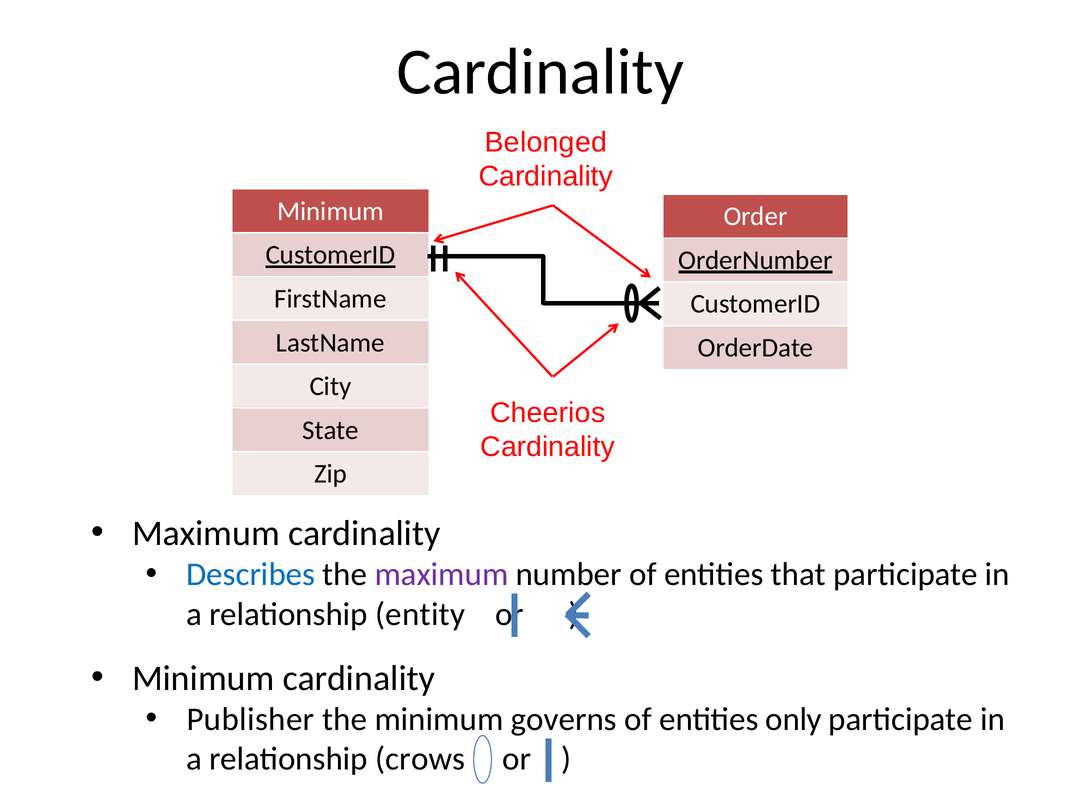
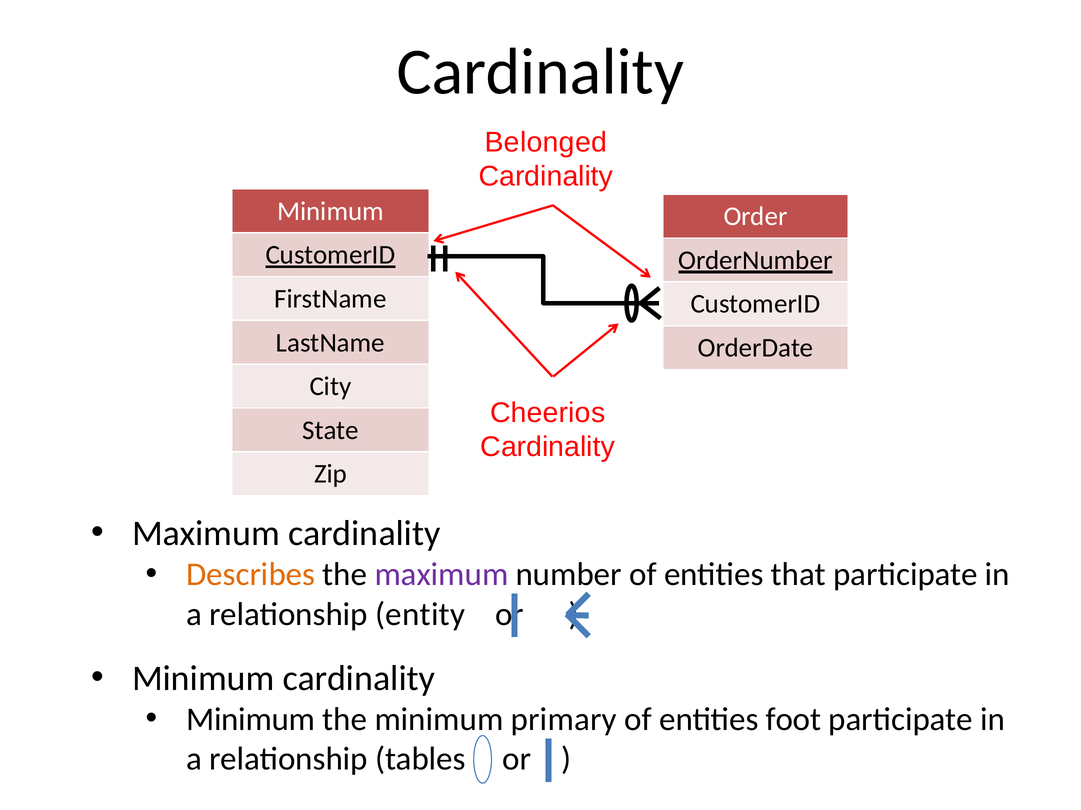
Describes colour: blue -> orange
Publisher at (250, 720): Publisher -> Minimum
governs: governs -> primary
only: only -> foot
crows: crows -> tables
